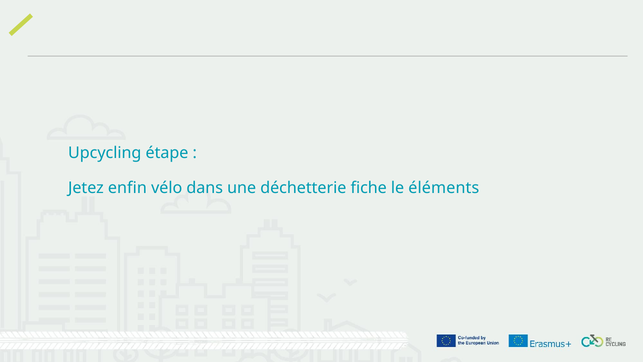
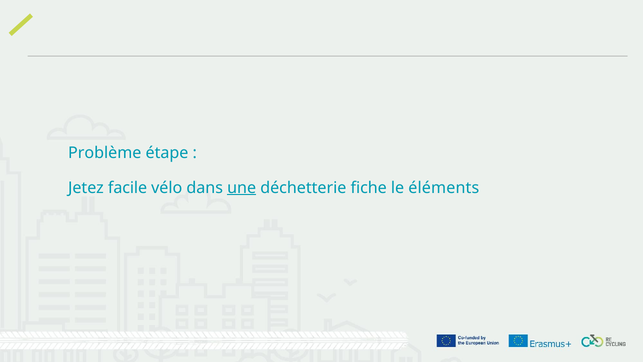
Upcycling: Upcycling -> Problème
enfin: enfin -> facile
une underline: none -> present
